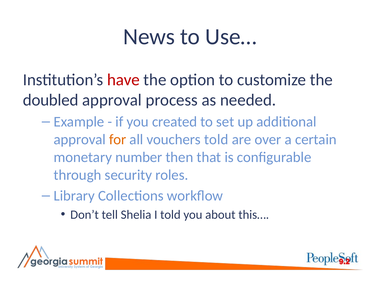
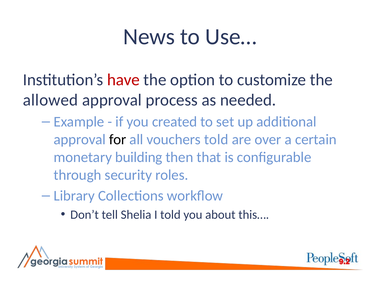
doubled: doubled -> allowed
for colour: orange -> black
number: number -> building
